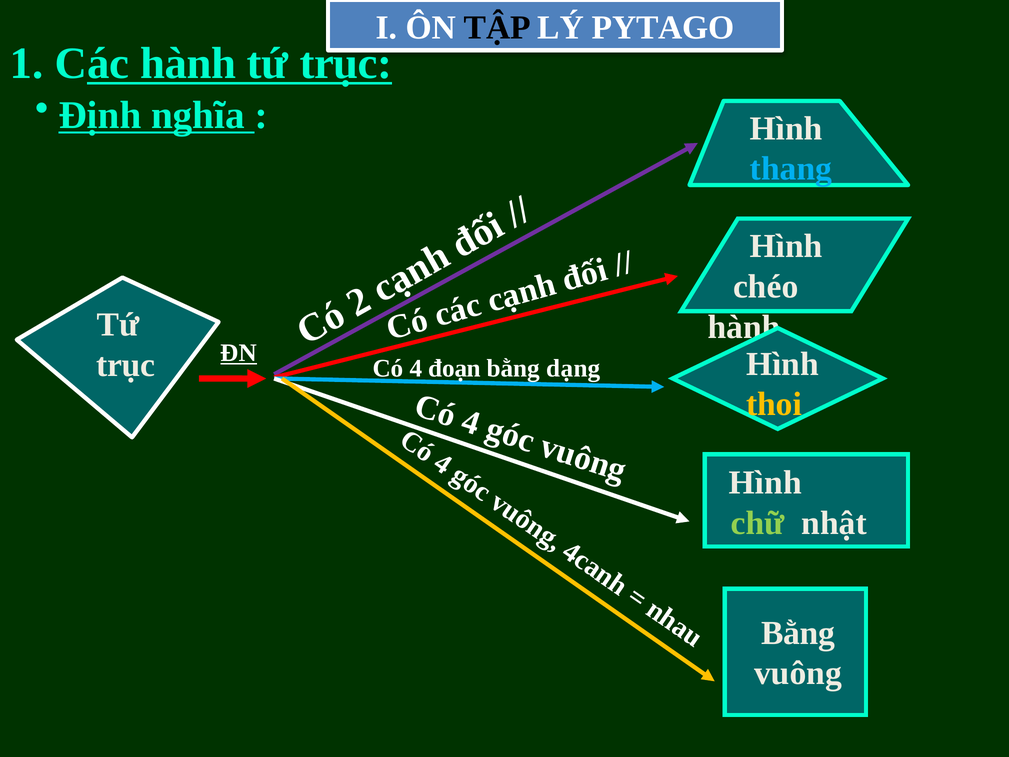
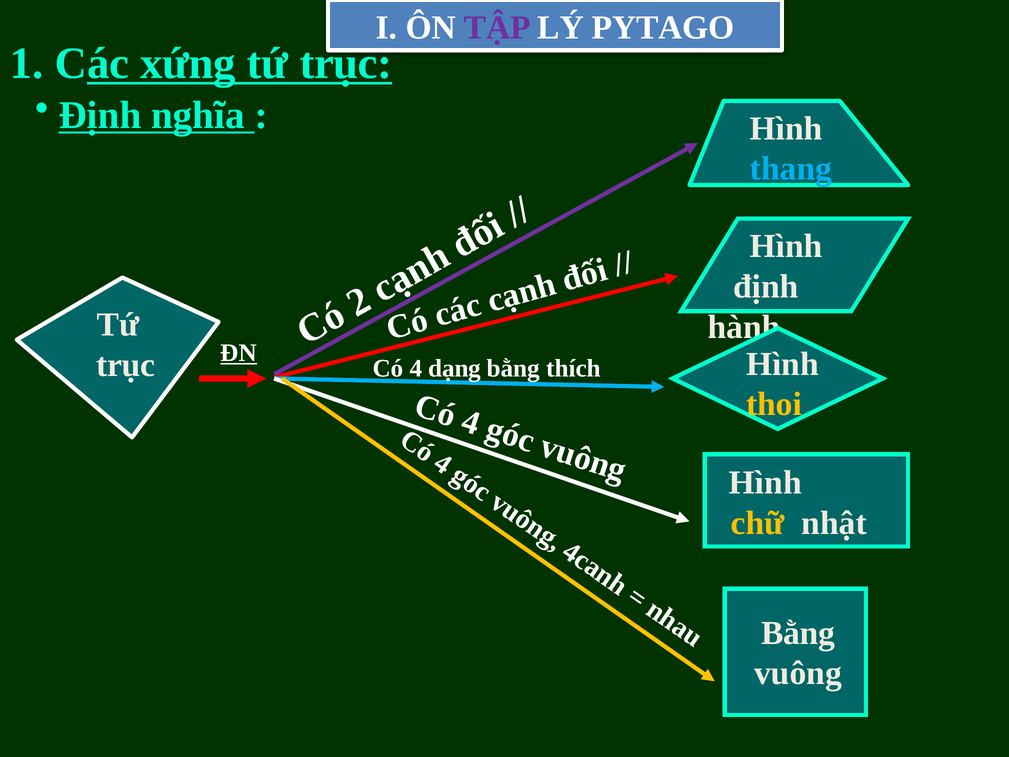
TẬP colour: black -> purple
Các hành: hành -> xứng
chéo at (766, 286): chéo -> định
đoạn: đoạn -> dạng
dạng: dạng -> thích
chữ colour: light green -> yellow
